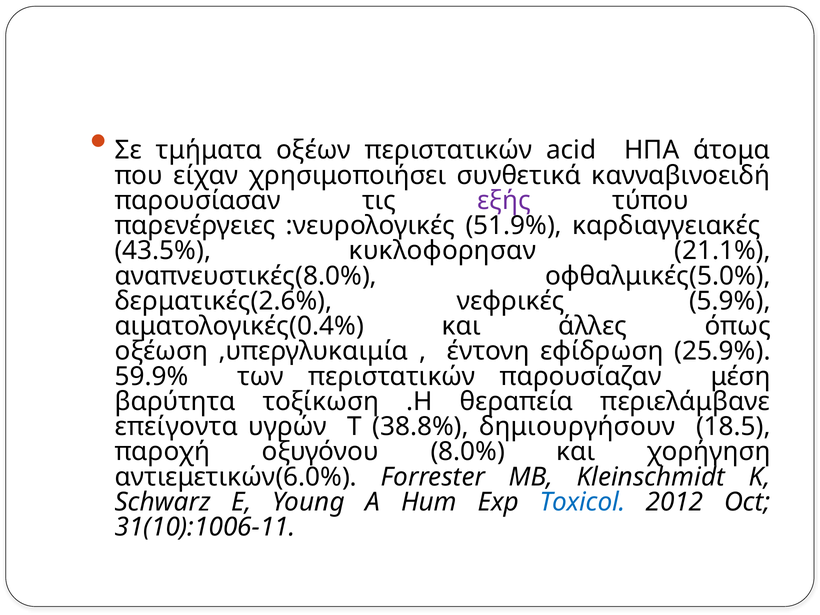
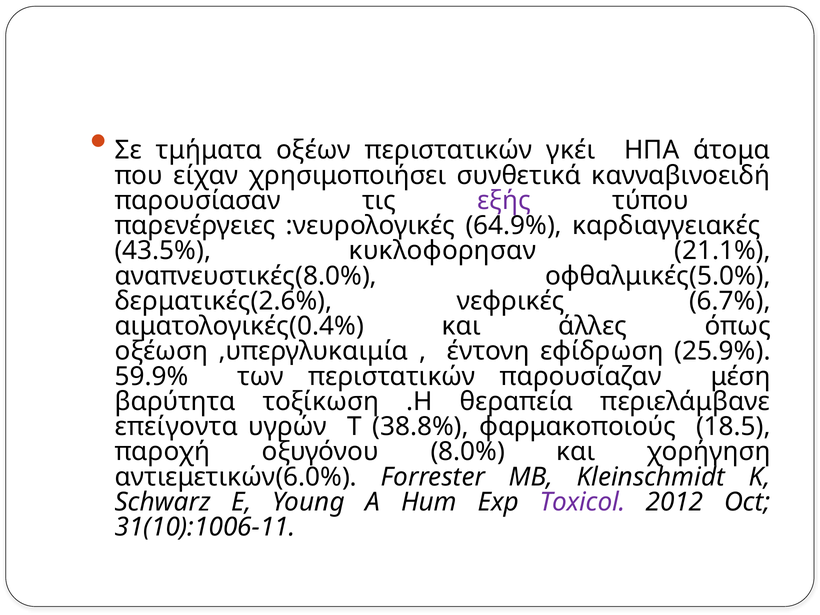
acid: acid -> γκέι
51.9%: 51.9% -> 64.9%
5.9%: 5.9% -> 6.7%
δημιουργήσουν: δημιουργήσουν -> φαρμακοποιούς
Toxicol colour: blue -> purple
